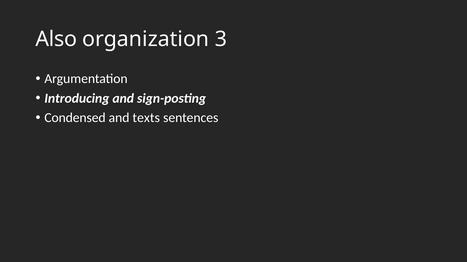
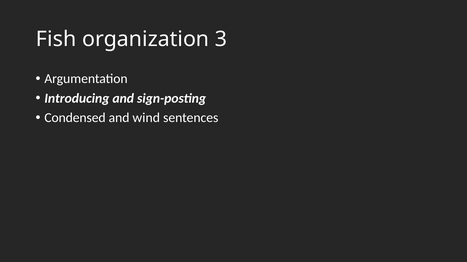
Also: Also -> Fish
texts: texts -> wind
